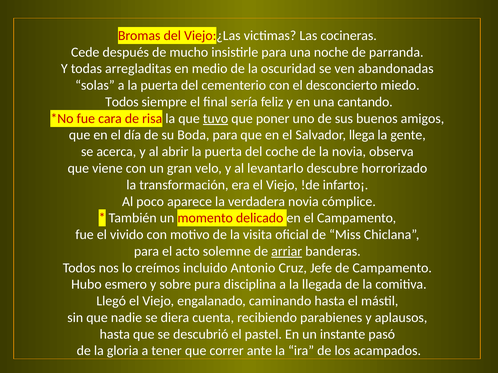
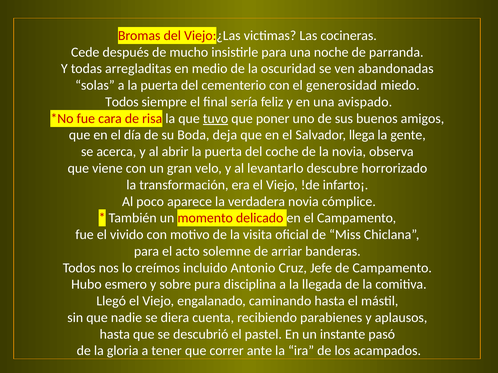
desconcierto: desconcierto -> generosidad
cantando: cantando -> avispado
Boda para: para -> deja
arriar underline: present -> none
